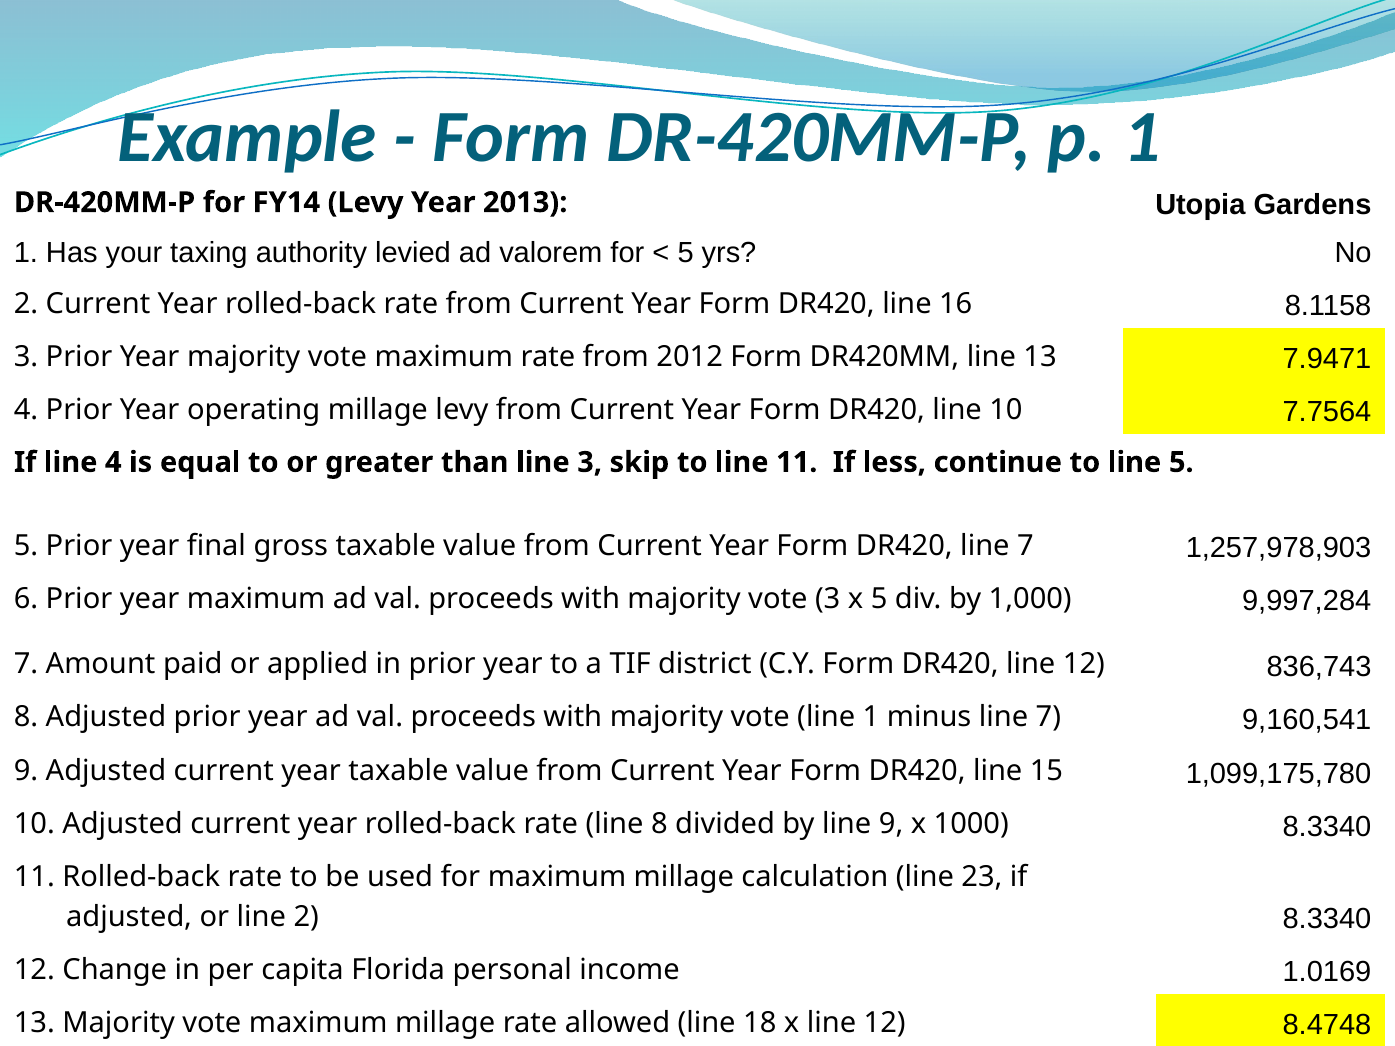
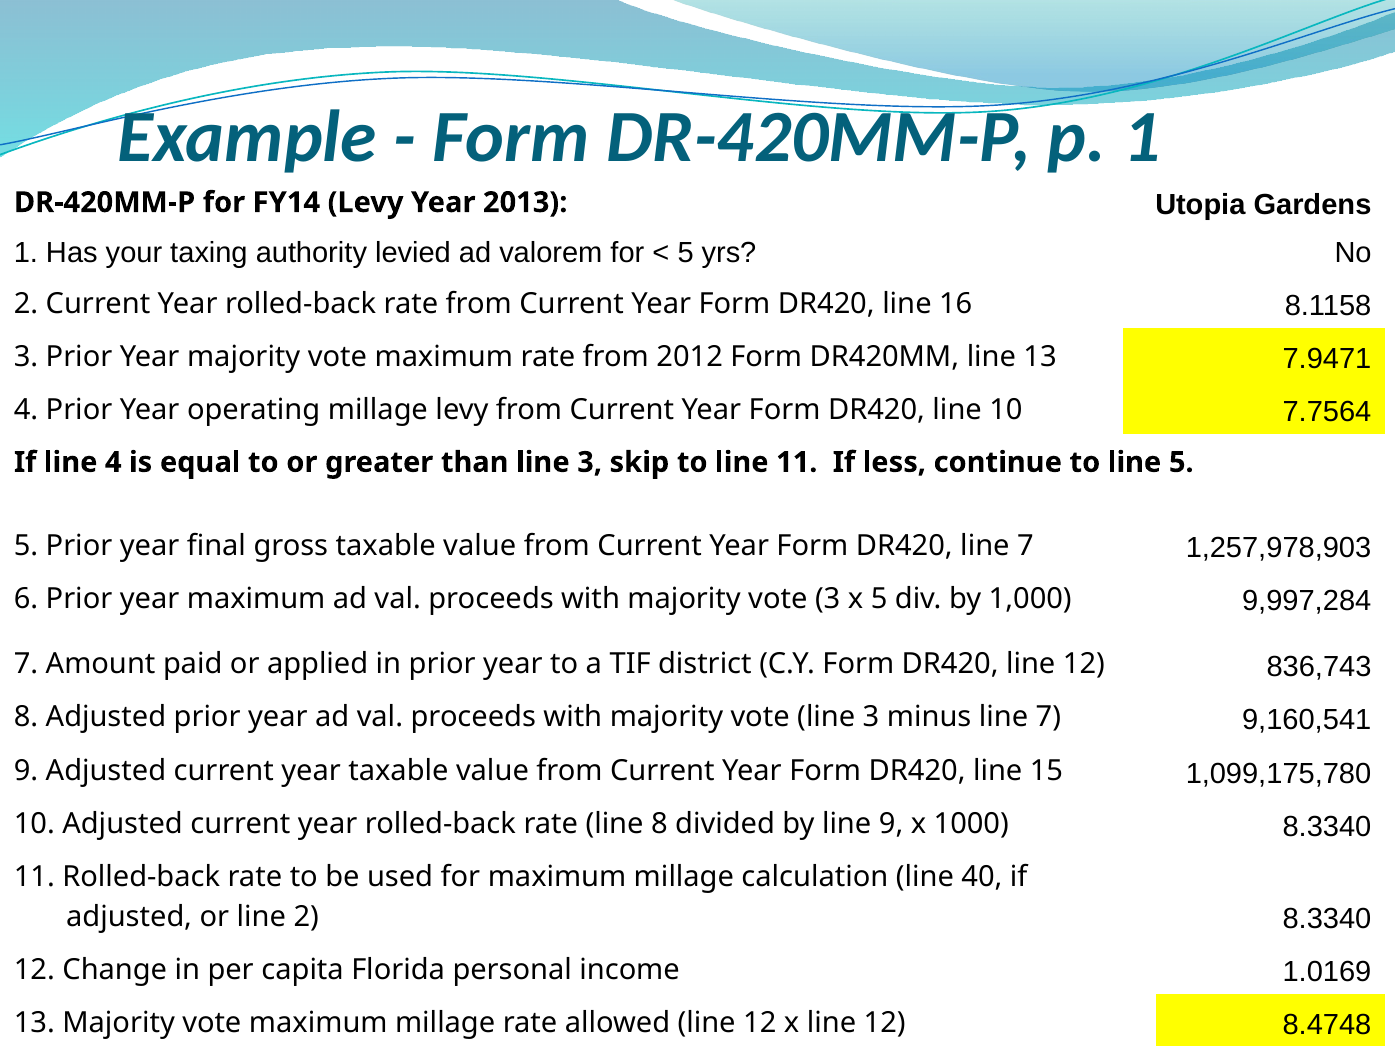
vote line 1: 1 -> 3
23: 23 -> 40
allowed line 18: 18 -> 12
